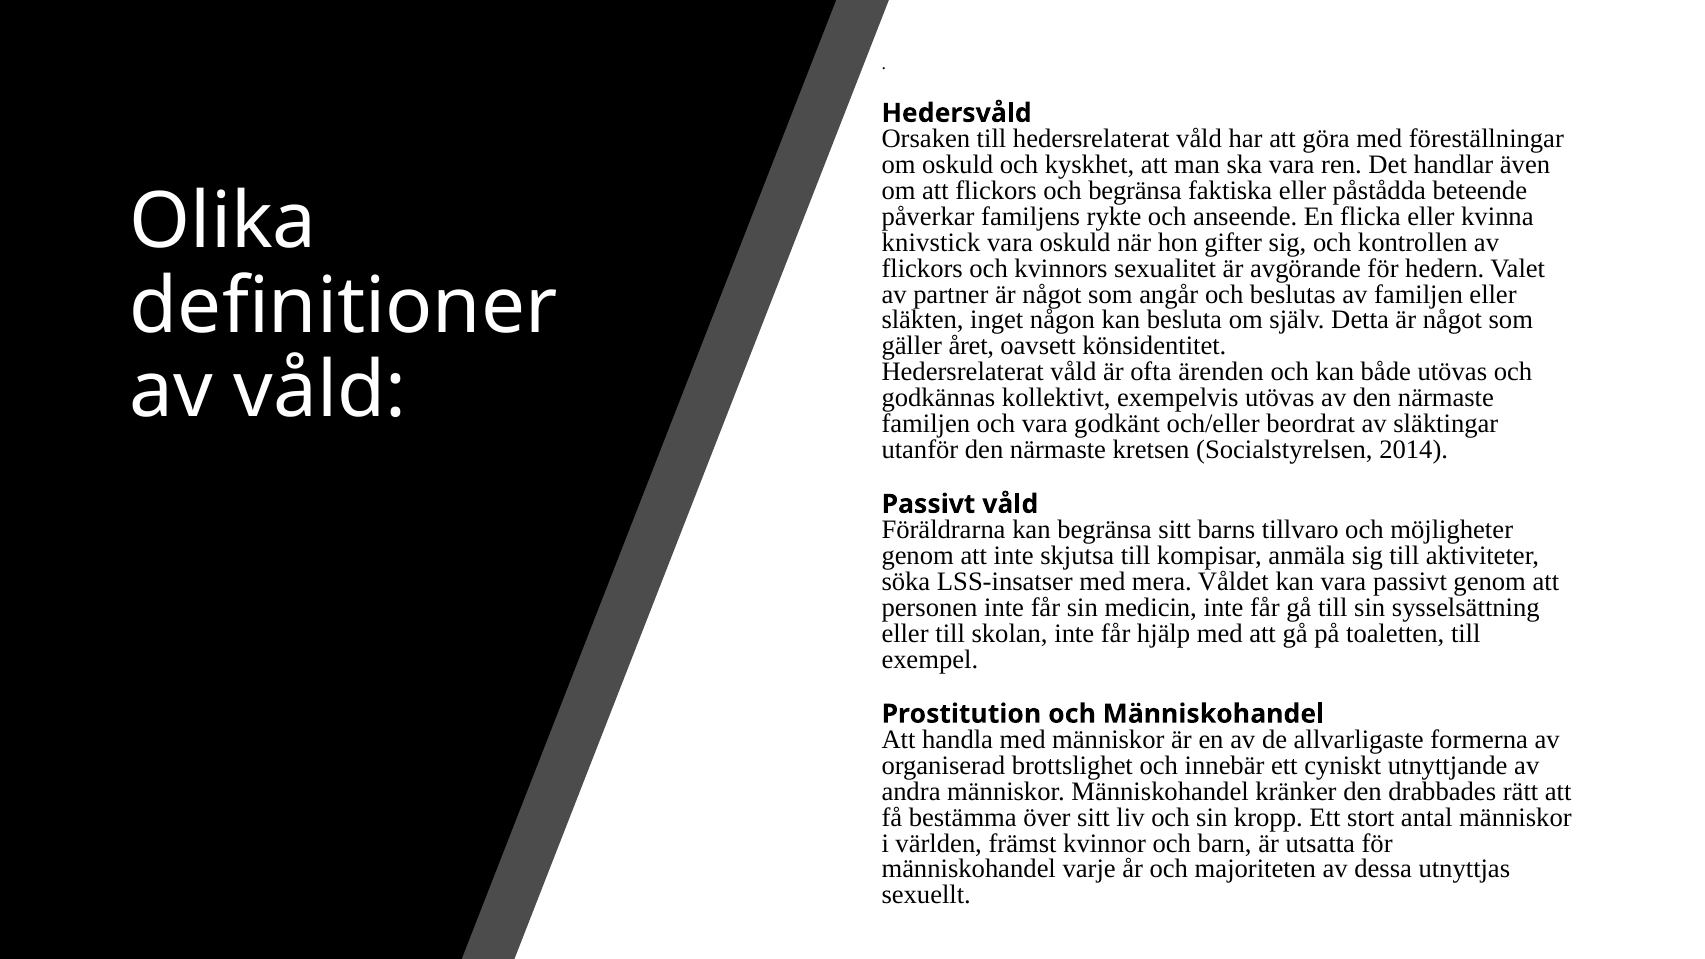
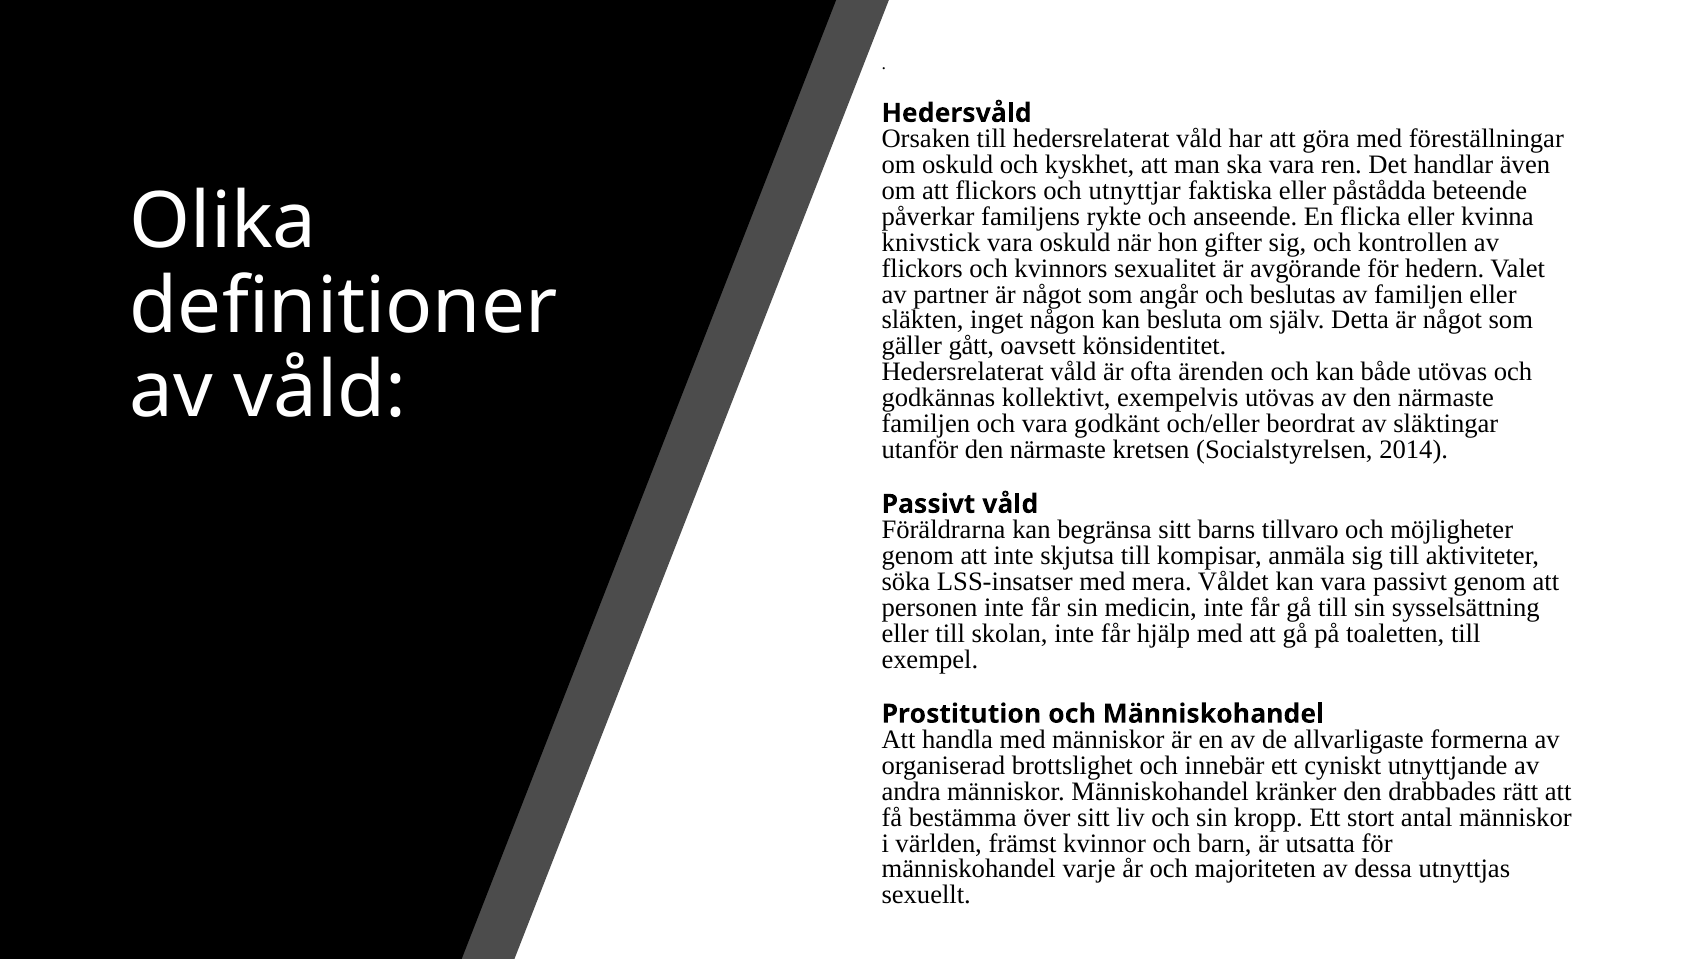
och begränsa: begränsa -> utnyttjar
året: året -> gått
